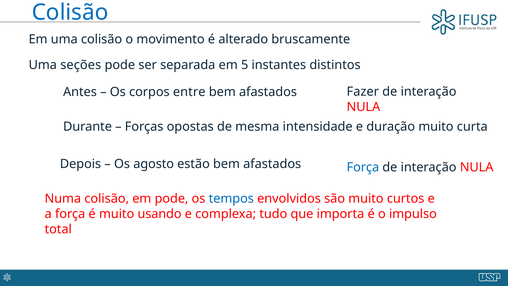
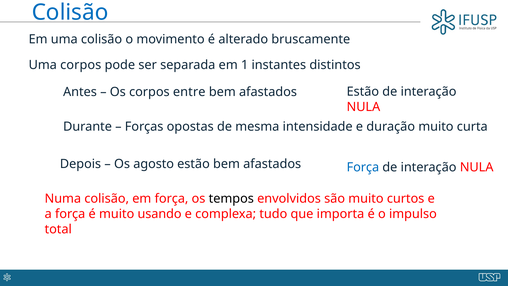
Uma seções: seções -> corpos
5: 5 -> 1
afastados Fazer: Fazer -> Estão
em pode: pode -> força
tempos colour: blue -> black
